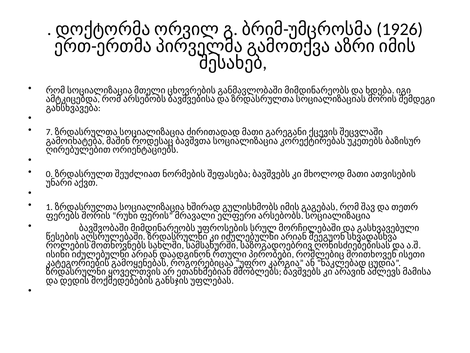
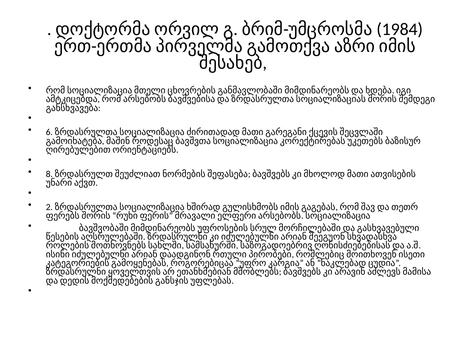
1926: 1926 -> 1984
7: 7 -> 6
0: 0 -> 8
1: 1 -> 2
